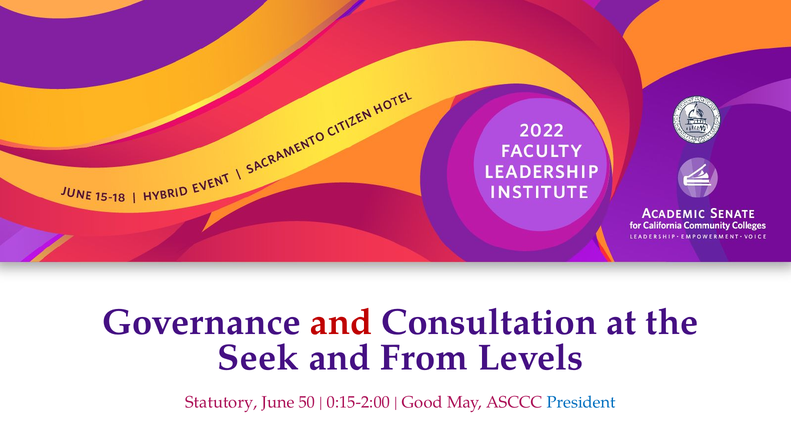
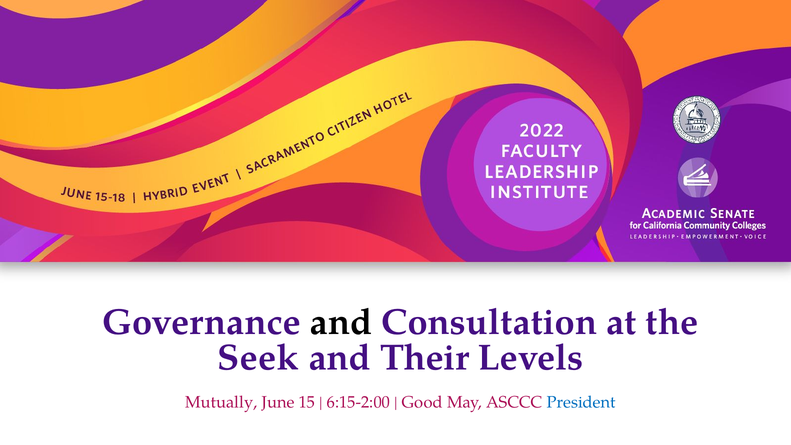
and at (341, 322) colour: red -> black
From: From -> Their
Statutory: Statutory -> Mutually
50: 50 -> 15
0:15-2:00: 0:15-2:00 -> 6:15-2:00
